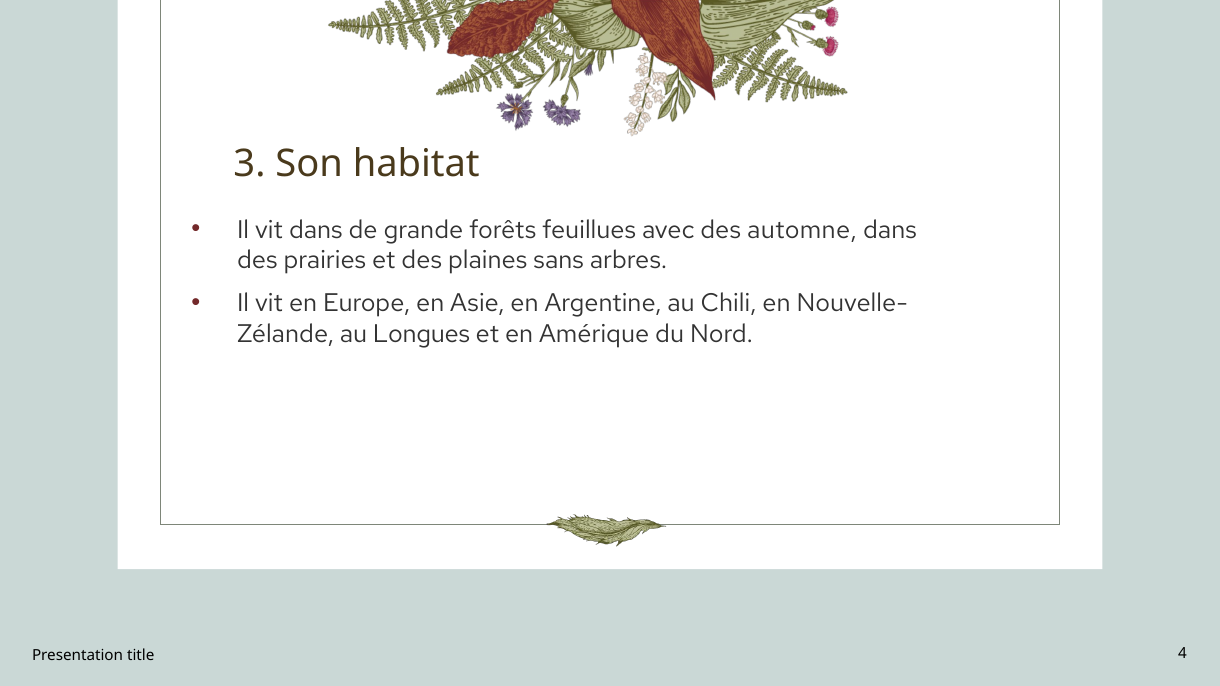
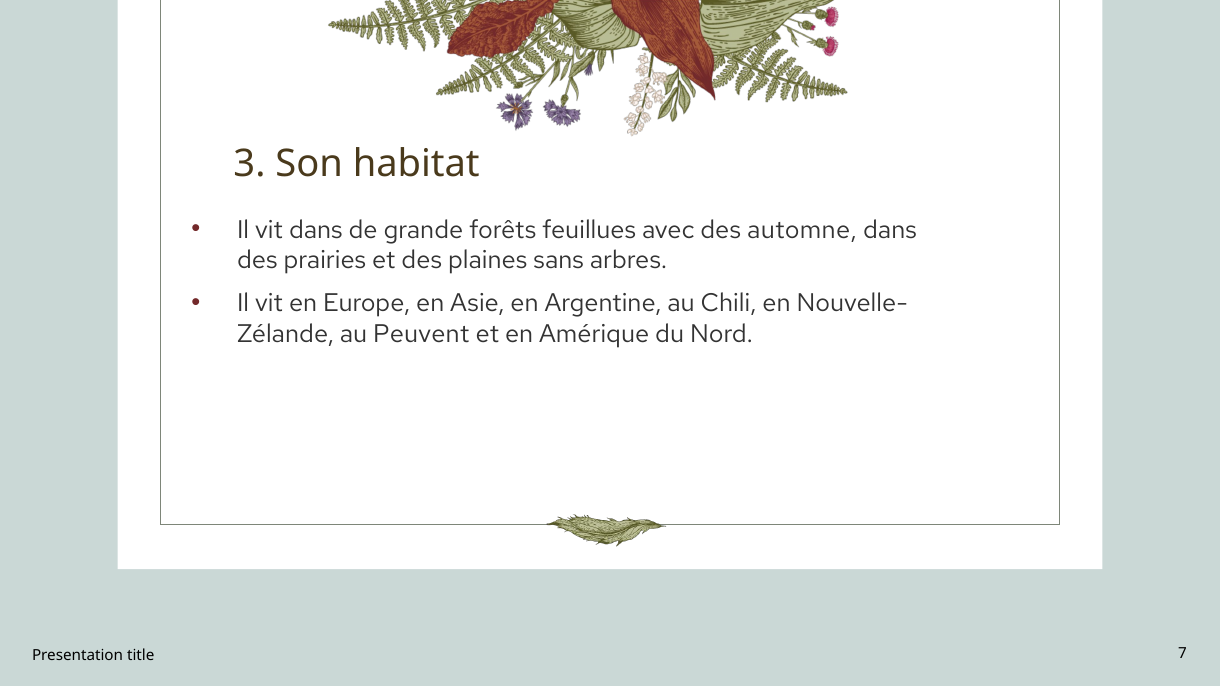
Longues: Longues -> Peuvent
4: 4 -> 7
